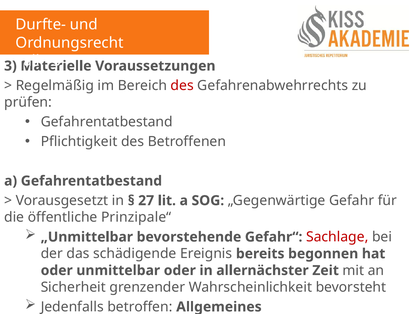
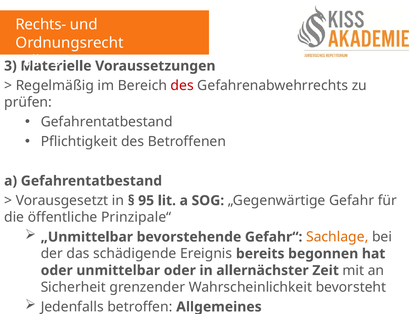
Durfte-: Durfte- -> Rechts-
27: 27 -> 95
Sachlage colour: red -> orange
